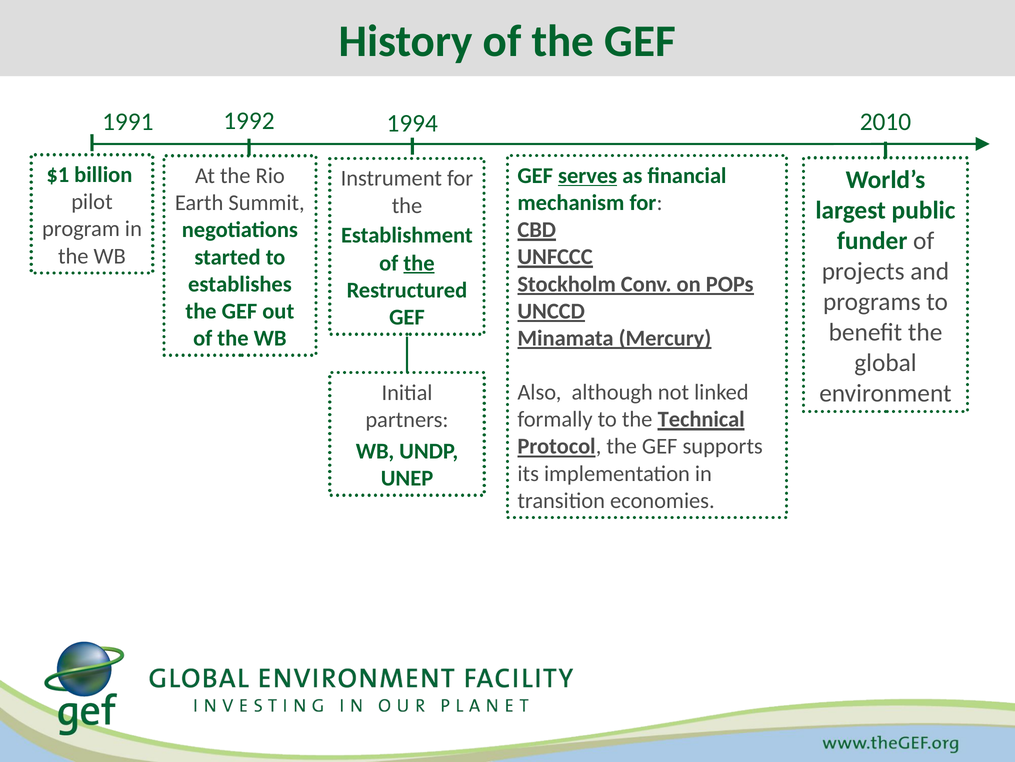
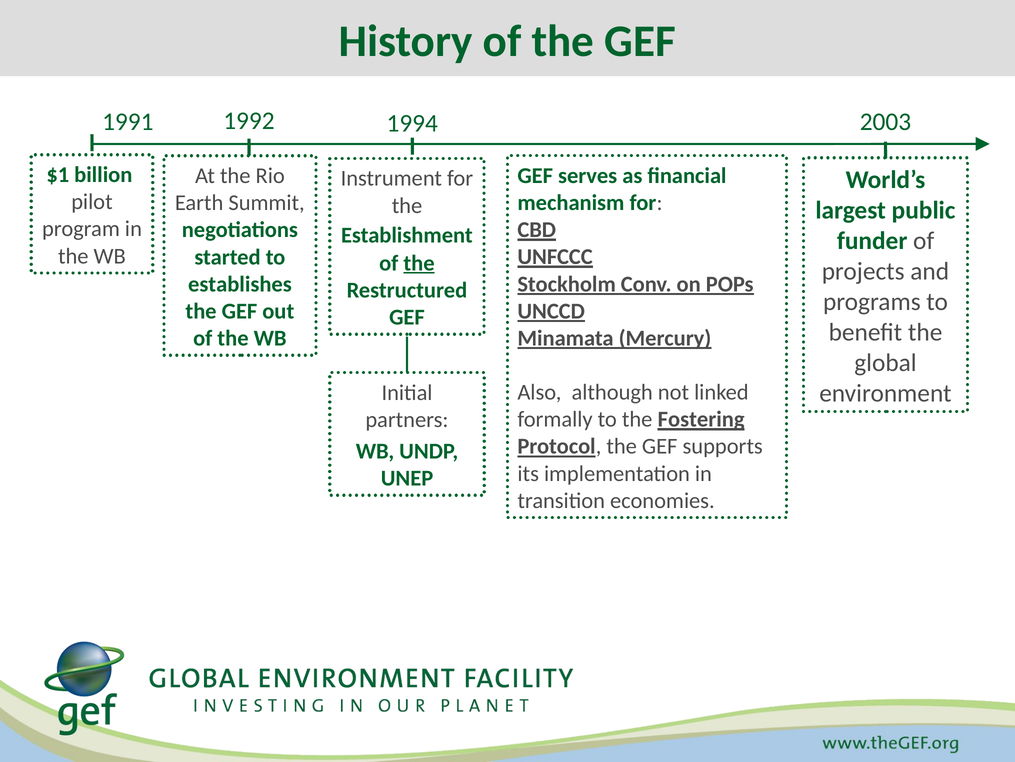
2010: 2010 -> 2003
serves underline: present -> none
Technical: Technical -> Fostering
